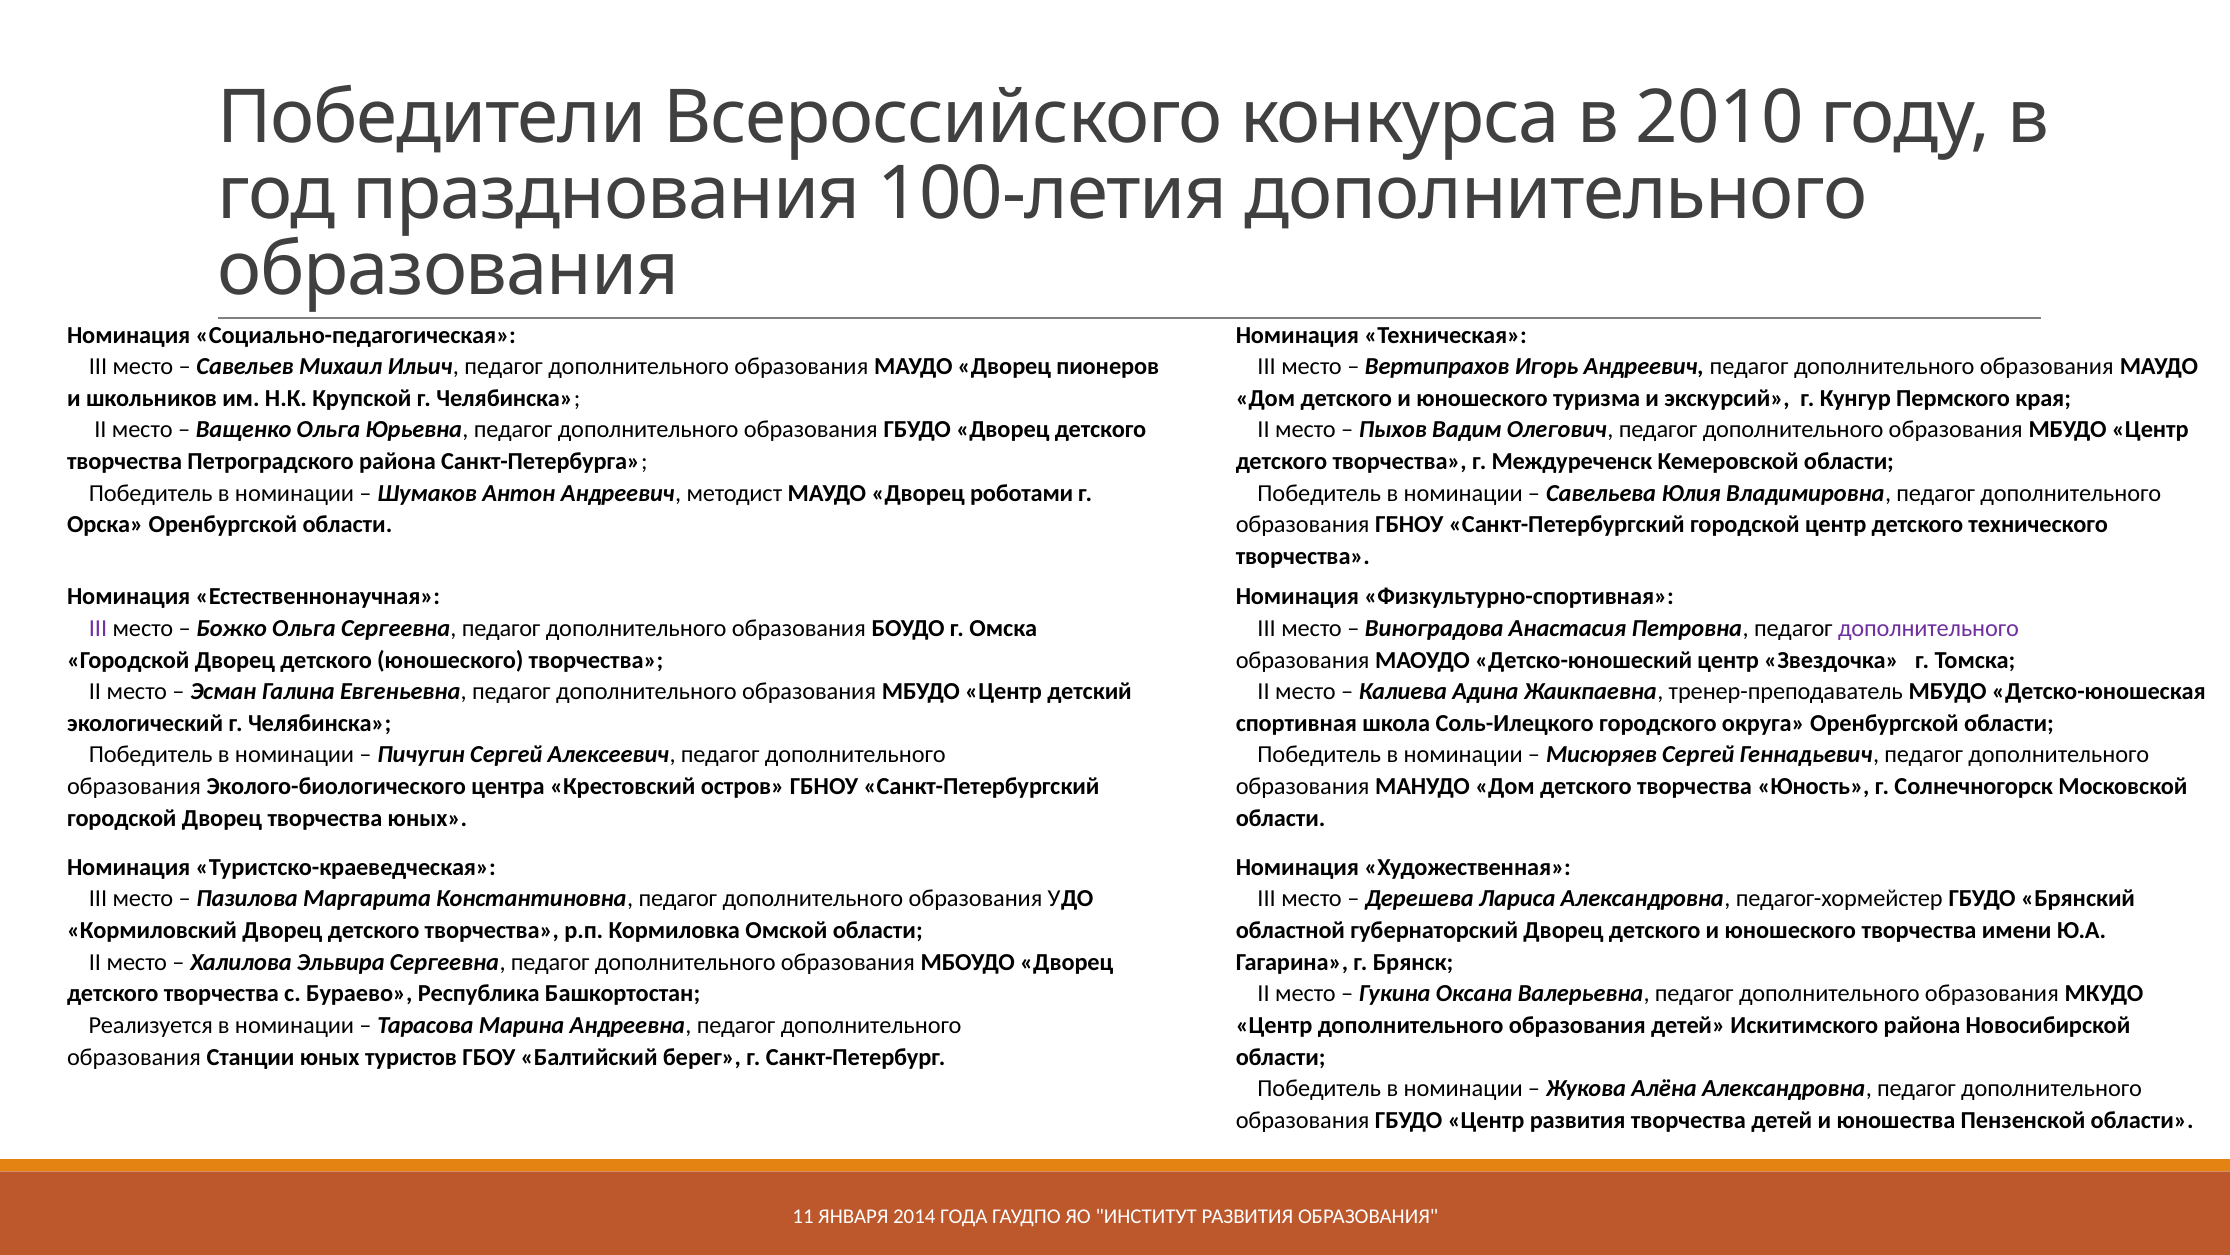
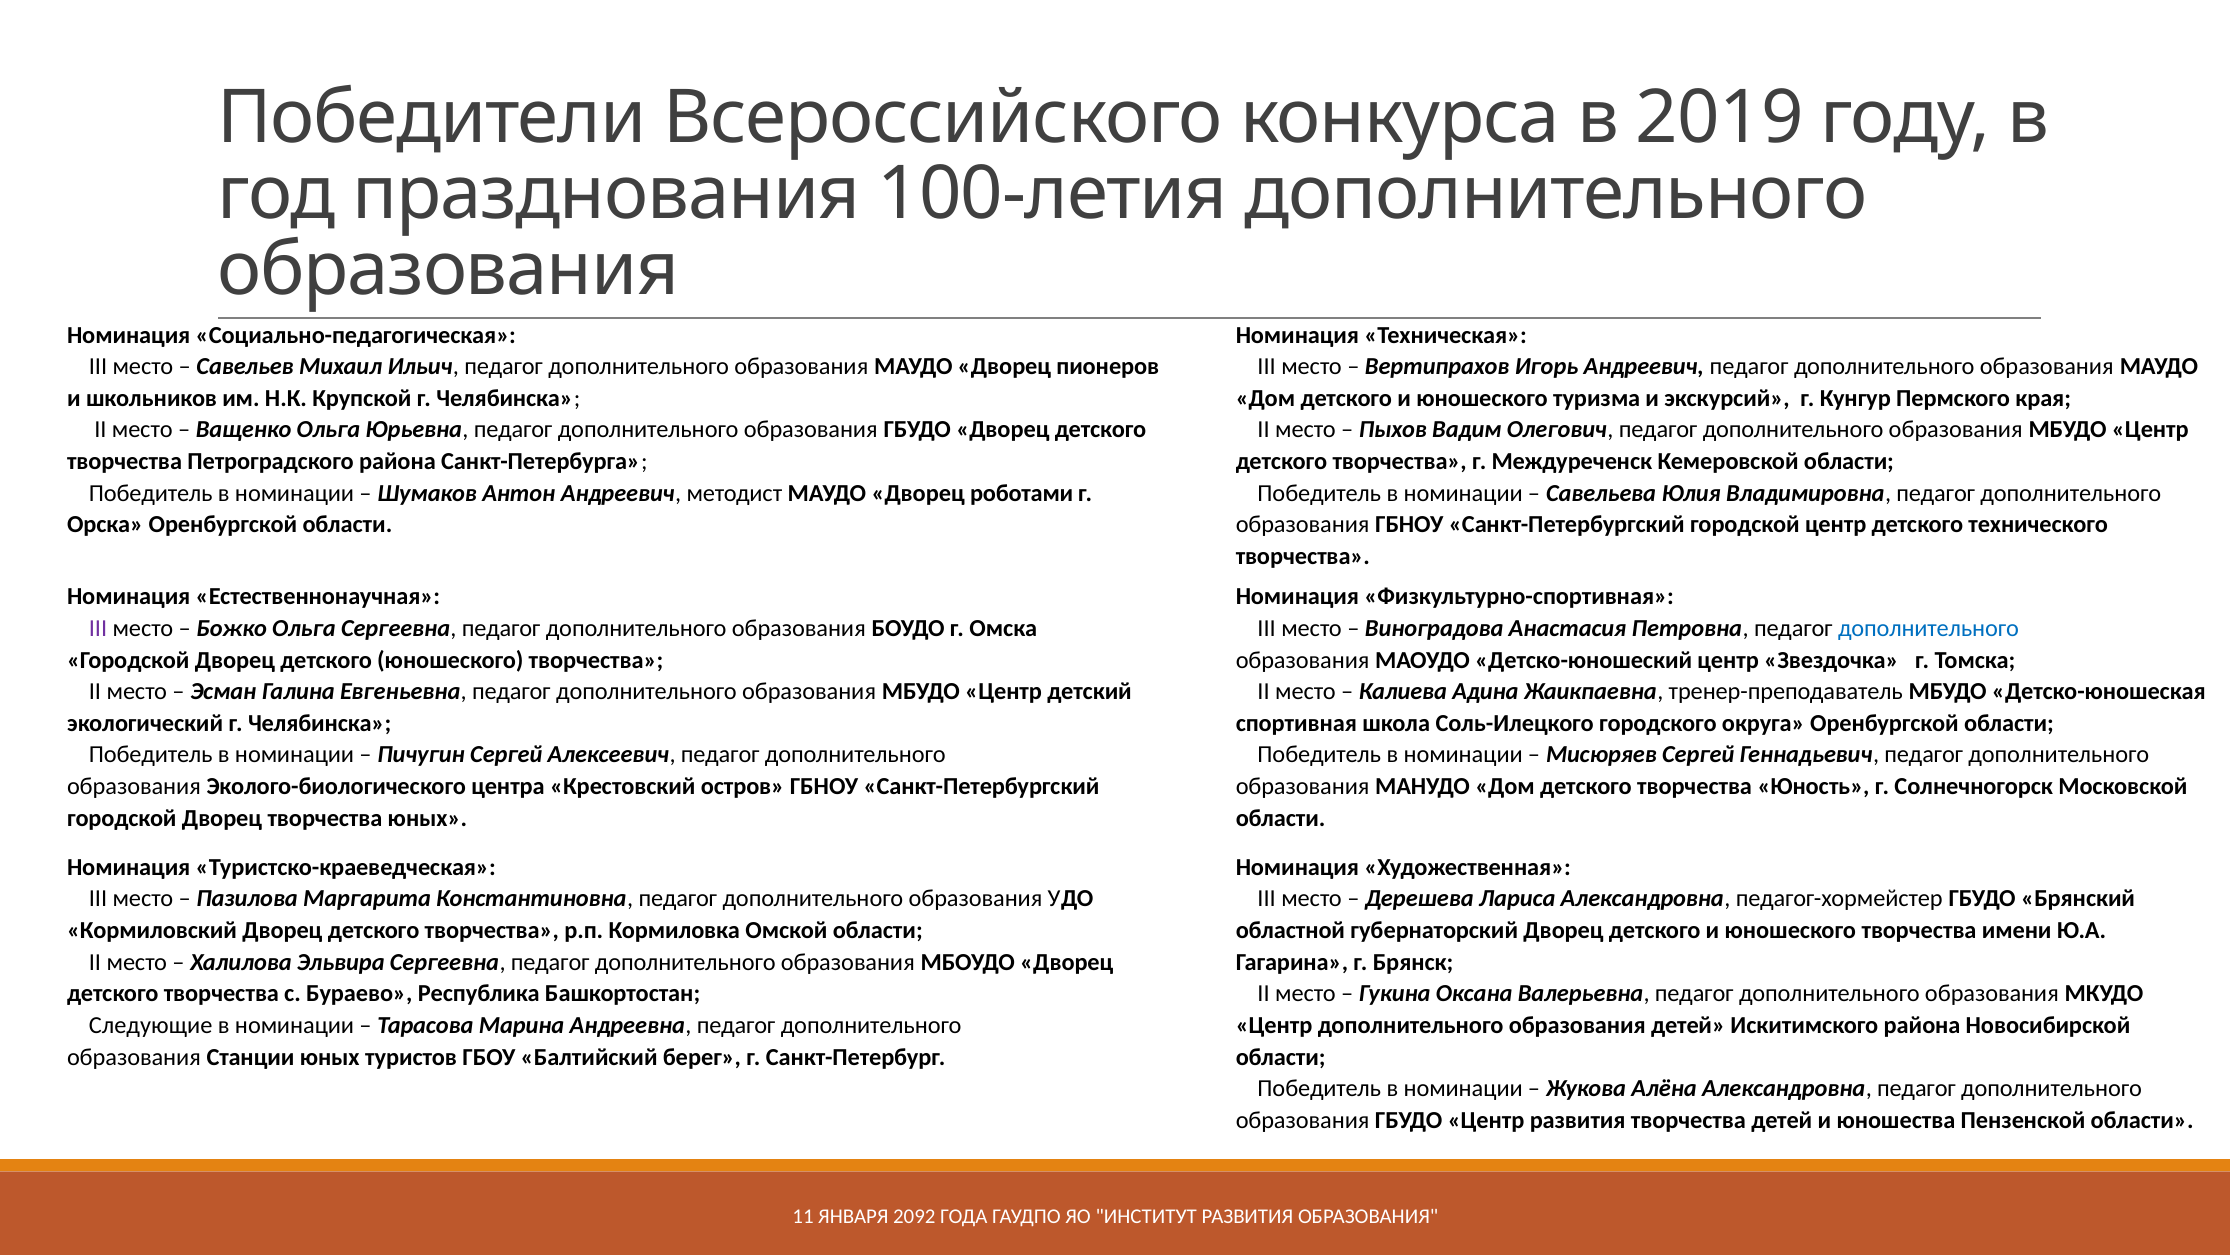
2010: 2010 -> 2019
дополнительного at (1928, 628) colour: purple -> blue
Реализуется: Реализуется -> Следующие
2014: 2014 -> 2092
